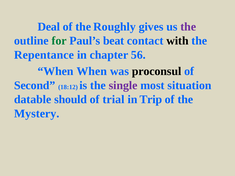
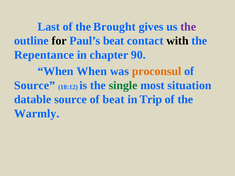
Deal: Deal -> Last
Roughly: Roughly -> Brought
for colour: green -> black
56: 56 -> 90
proconsul colour: black -> orange
Second at (35, 85): Second -> Source
single colour: purple -> green
datable should: should -> source
of trial: trial -> beat
Mystery: Mystery -> Warmly
